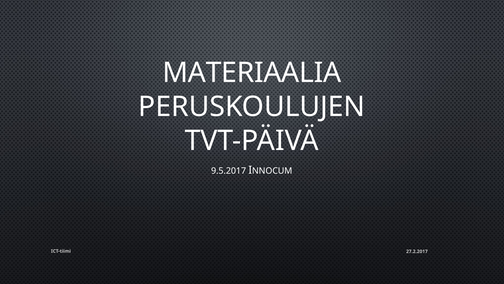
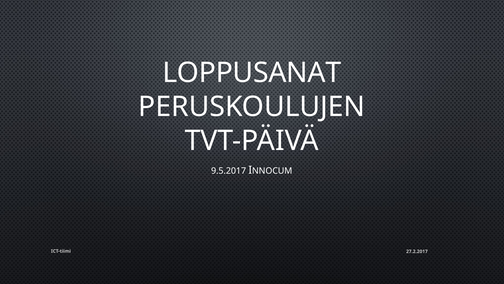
MATERIAALIA: MATERIAALIA -> LOPPUSANAT
